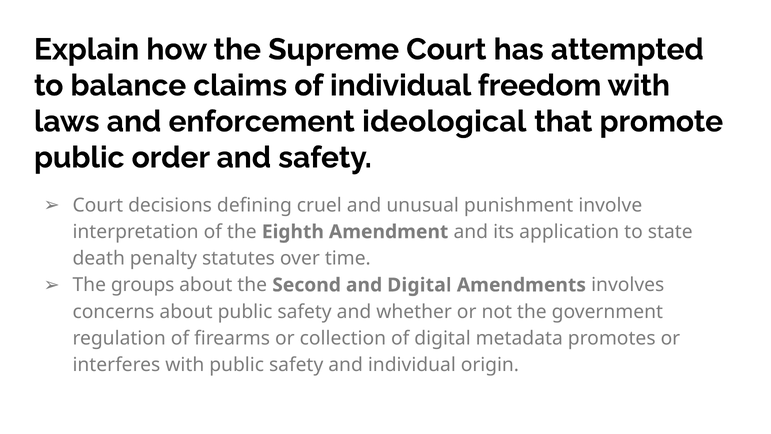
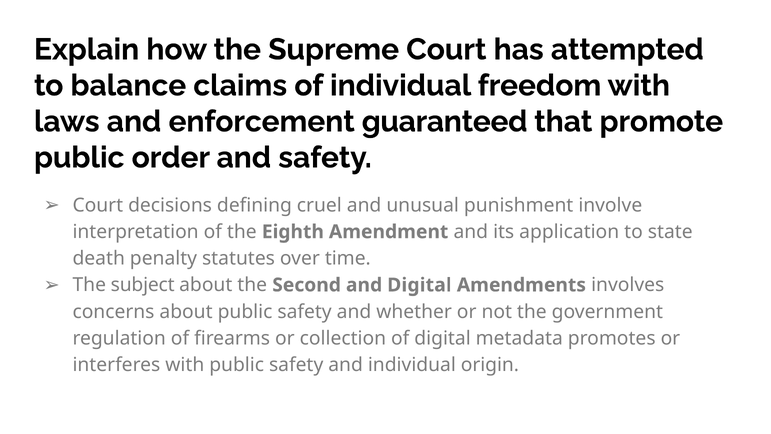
ideological: ideological -> guaranteed
groups: groups -> subject
